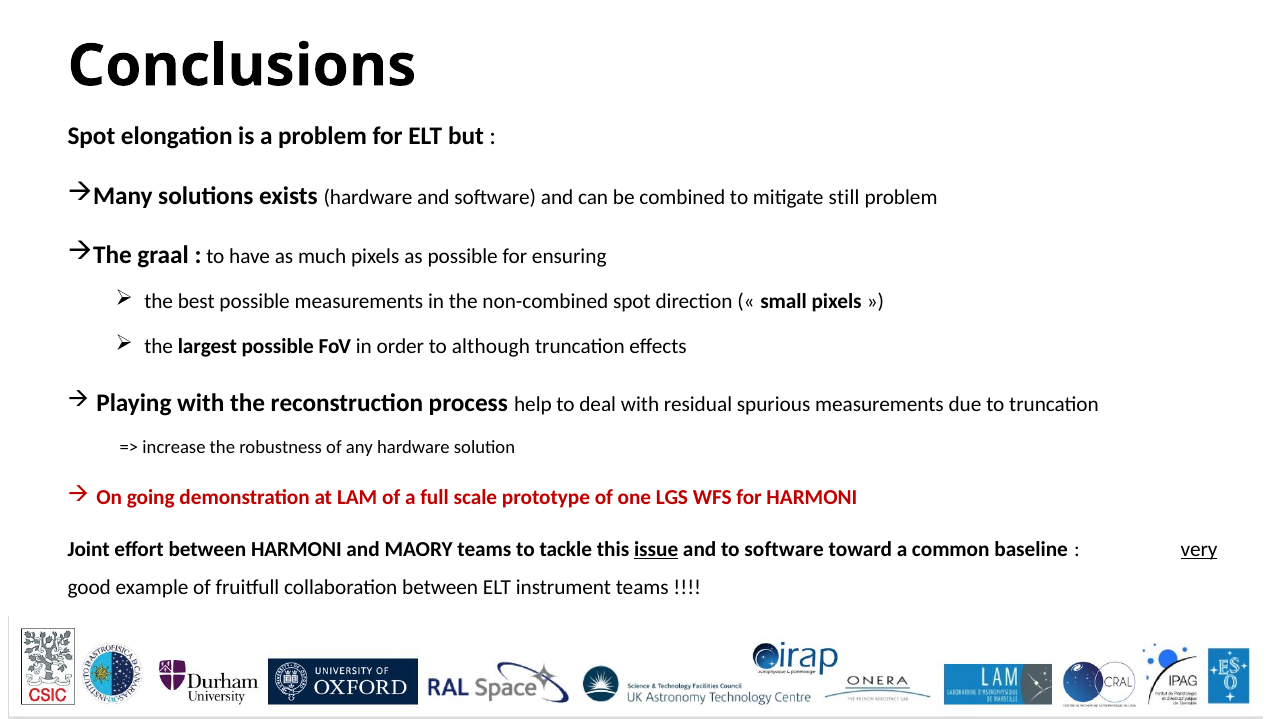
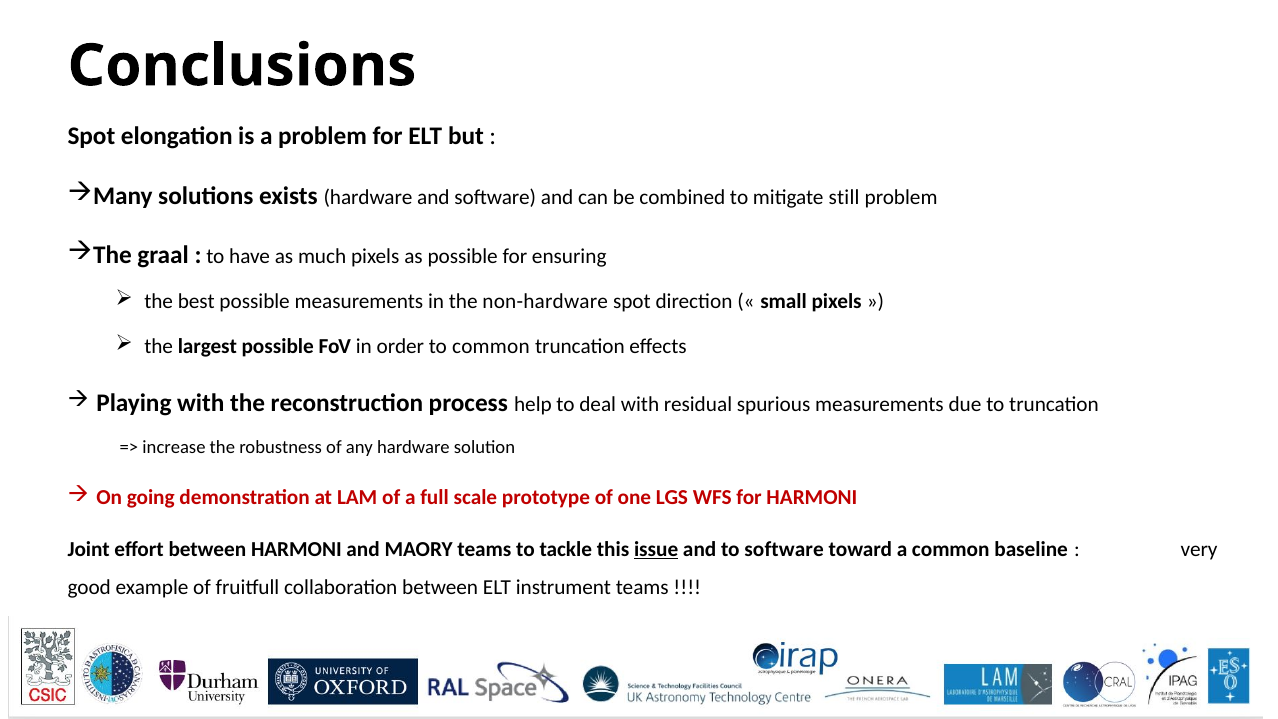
non-combined: non-combined -> non-hardware
to although: although -> common
very underline: present -> none
